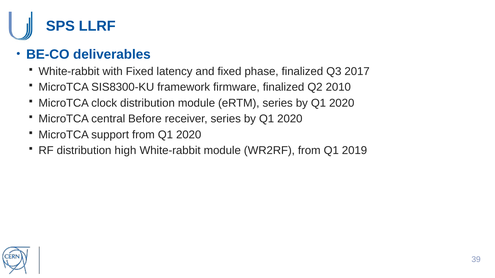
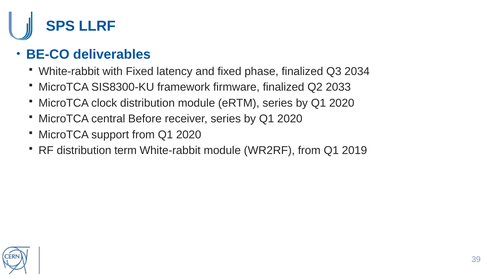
2017: 2017 -> 2034
2010: 2010 -> 2033
high: high -> term
